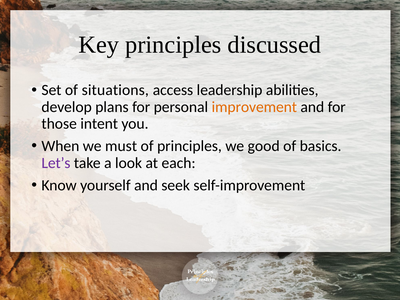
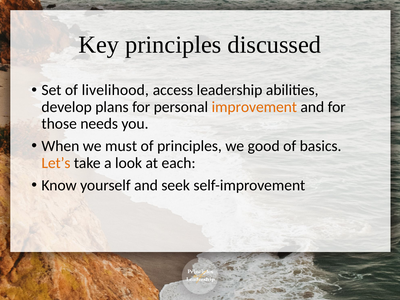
situations: situations -> livelihood
intent: intent -> needs
Let’s colour: purple -> orange
